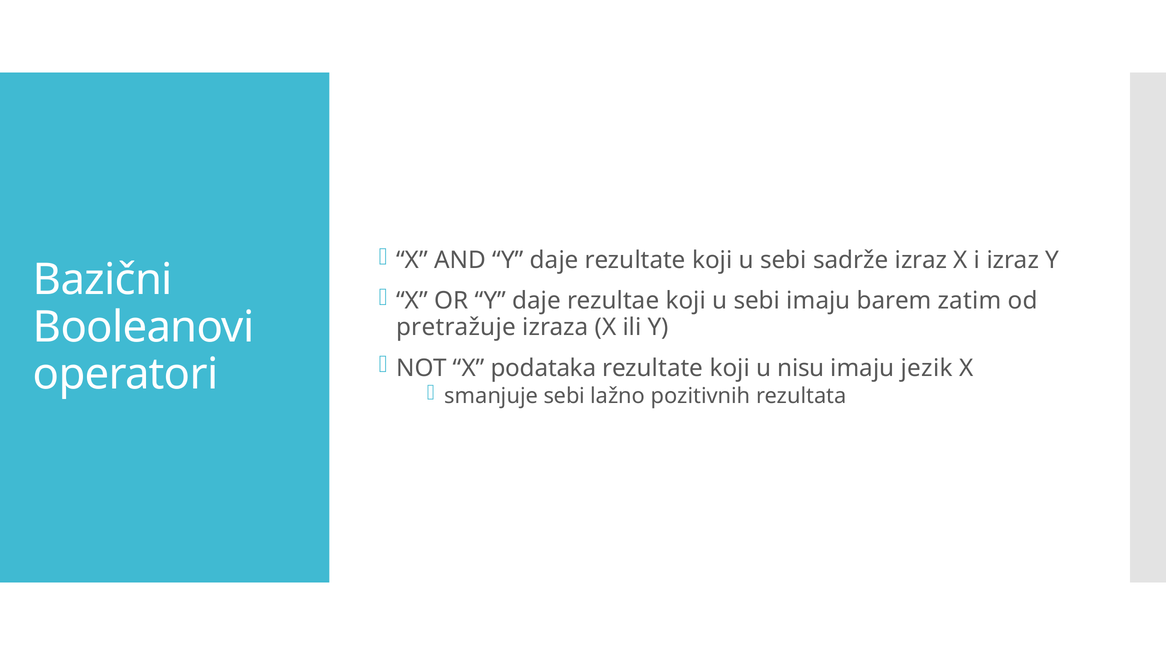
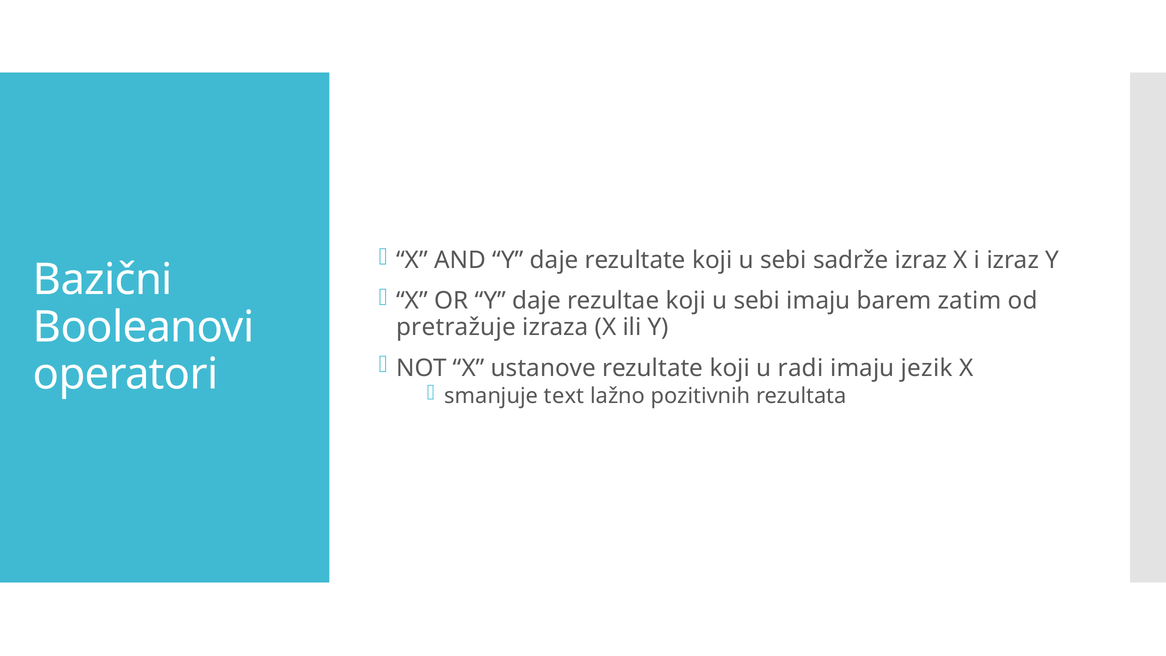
podataka: podataka -> ustanove
nisu: nisu -> radi
smanjuje sebi: sebi -> text
